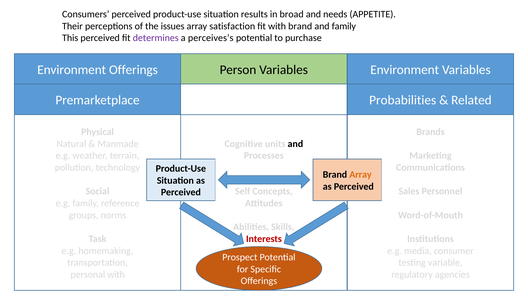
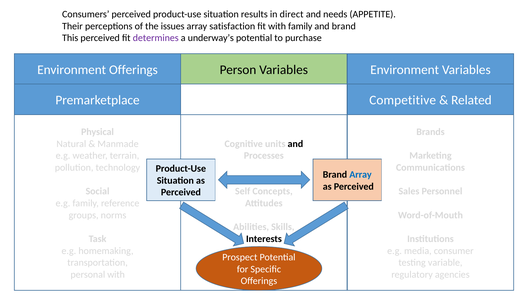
broad: broad -> direct
with brand: brand -> family
and family: family -> brand
perceives’s: perceives’s -> underway’s
Probabilities: Probabilities -> Competitive
Array at (361, 175) colour: orange -> blue
Interests colour: red -> black
